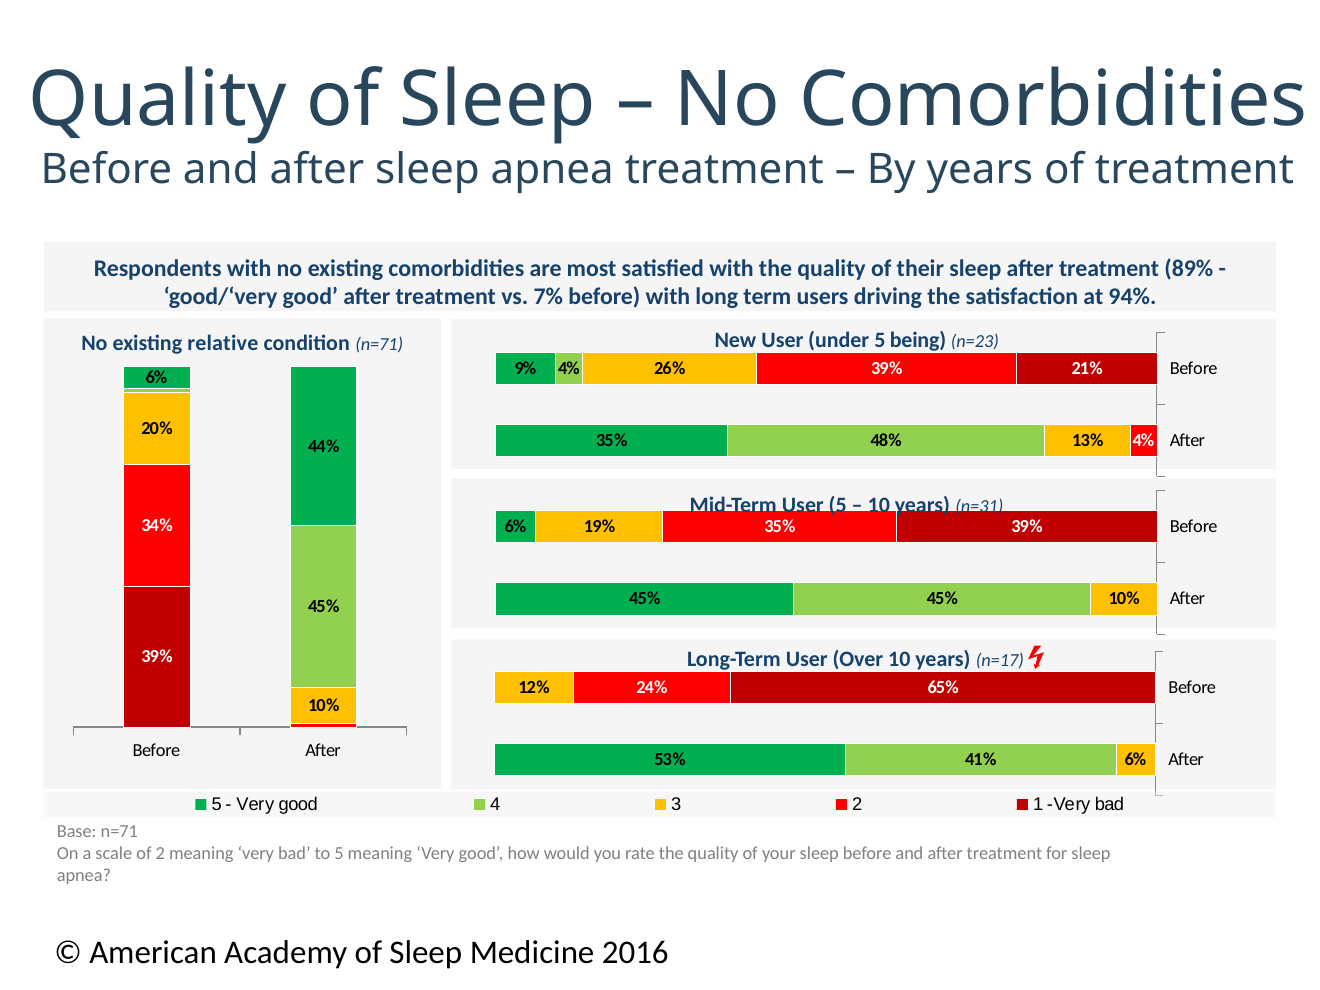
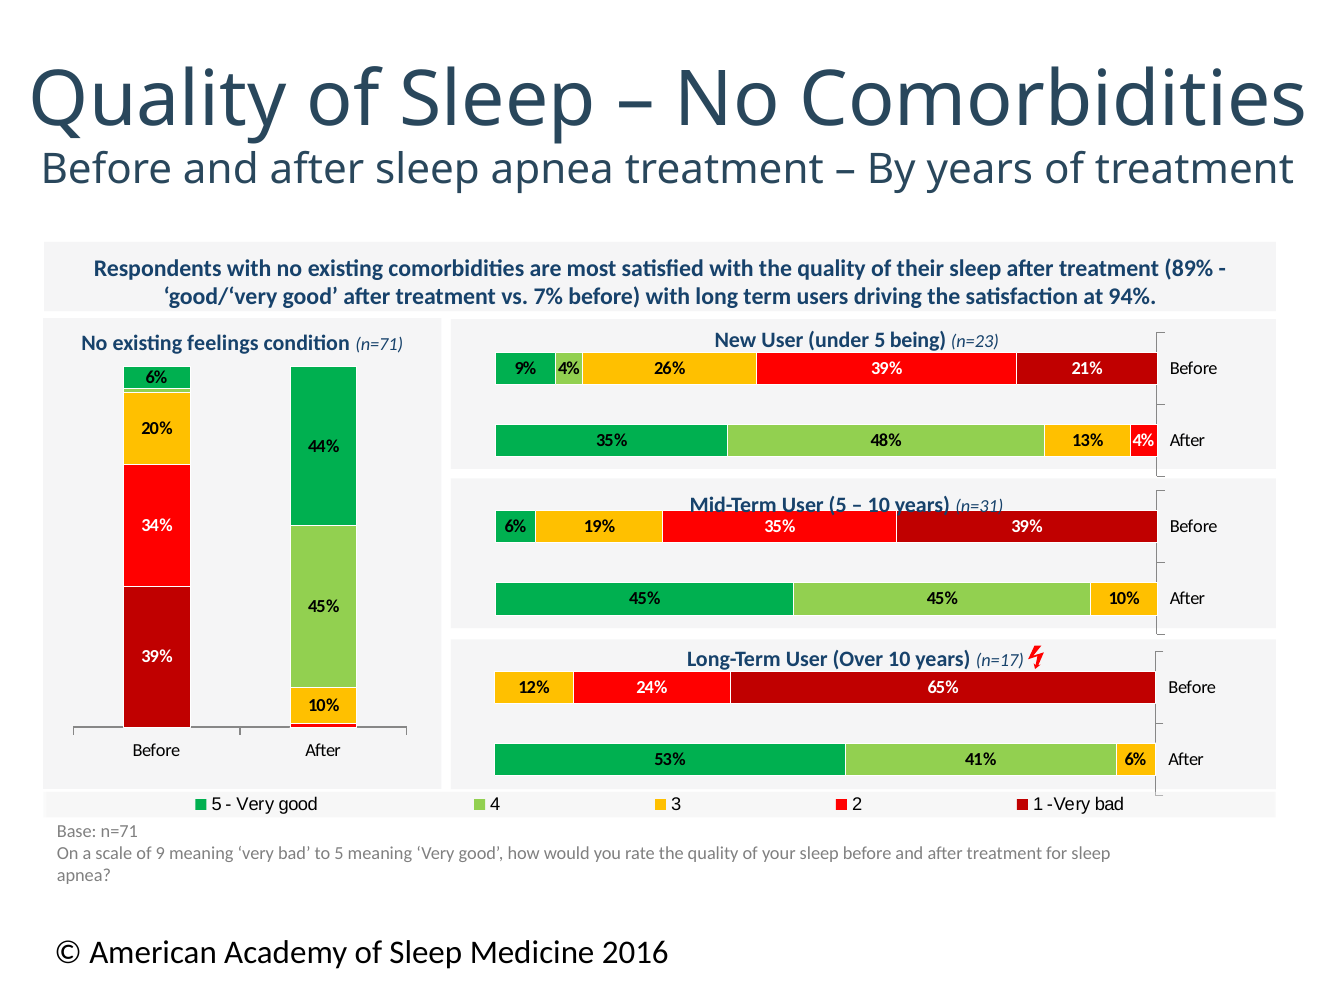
relative: relative -> feelings
of 2: 2 -> 9
